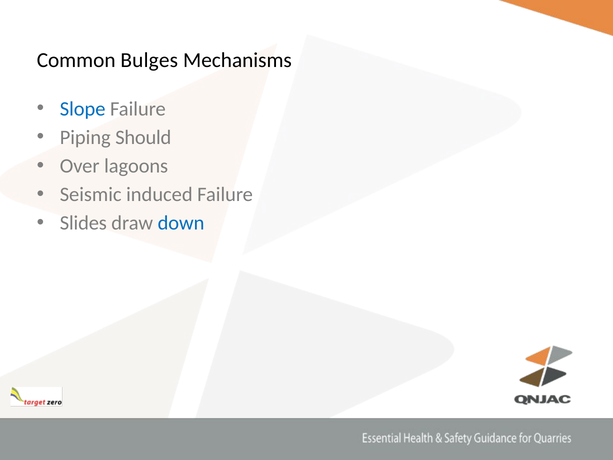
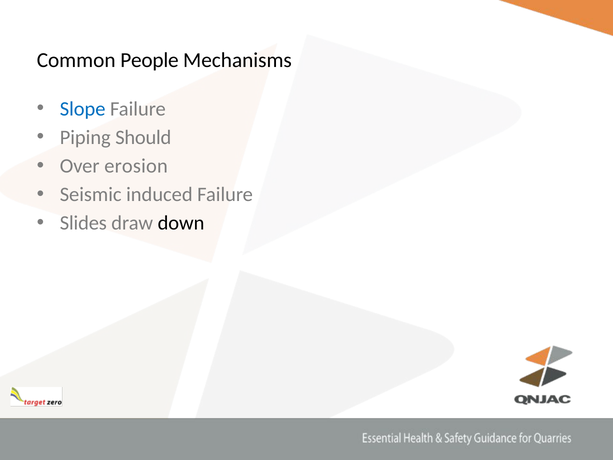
Bulges: Bulges -> People
lagoons: lagoons -> erosion
down colour: blue -> black
